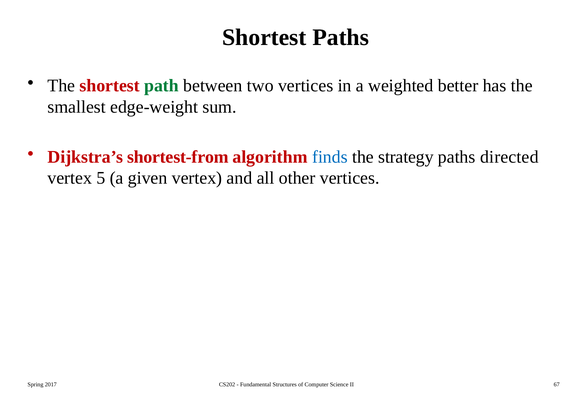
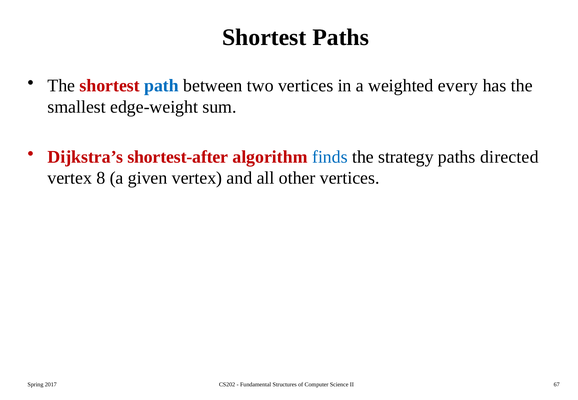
path colour: green -> blue
better: better -> every
shortest-from: shortest-from -> shortest-after
5: 5 -> 8
